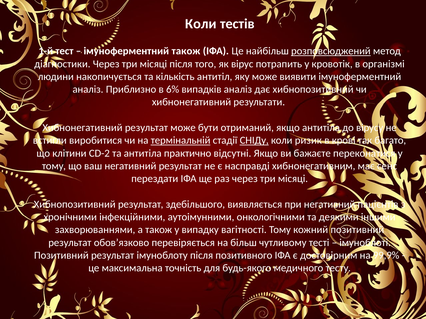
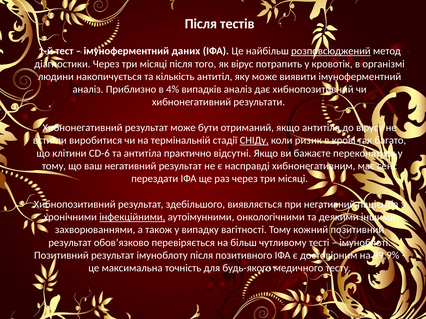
Коли at (201, 24): Коли -> Після
імуноферментний також: також -> даних
6%: 6% -> 4%
термінальній underline: present -> none
CD-2: CD-2 -> CD-6
інфекційними underline: none -> present
